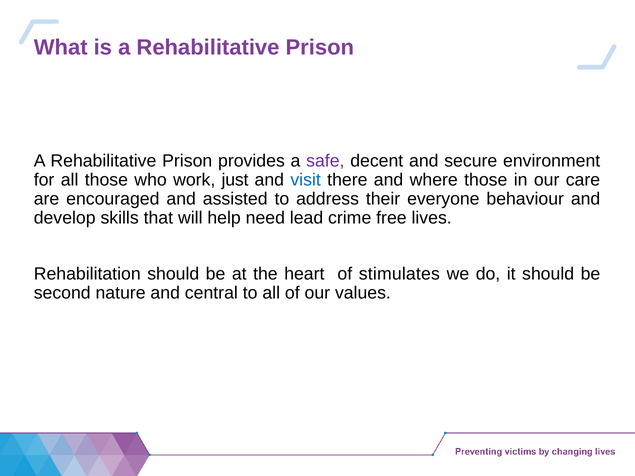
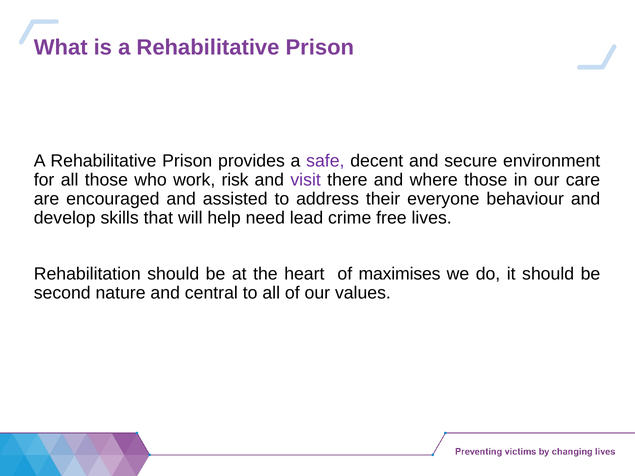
just: just -> risk
visit colour: blue -> purple
stimulates: stimulates -> maximises
